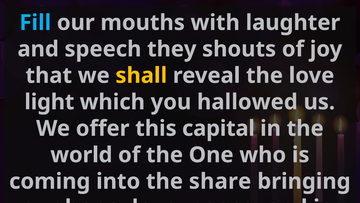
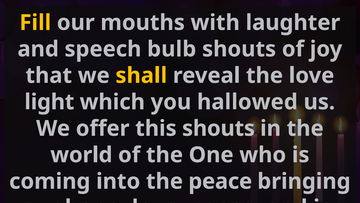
Fill colour: light blue -> yellow
they: they -> bulb
this capital: capital -> shouts
the share: share -> peace
